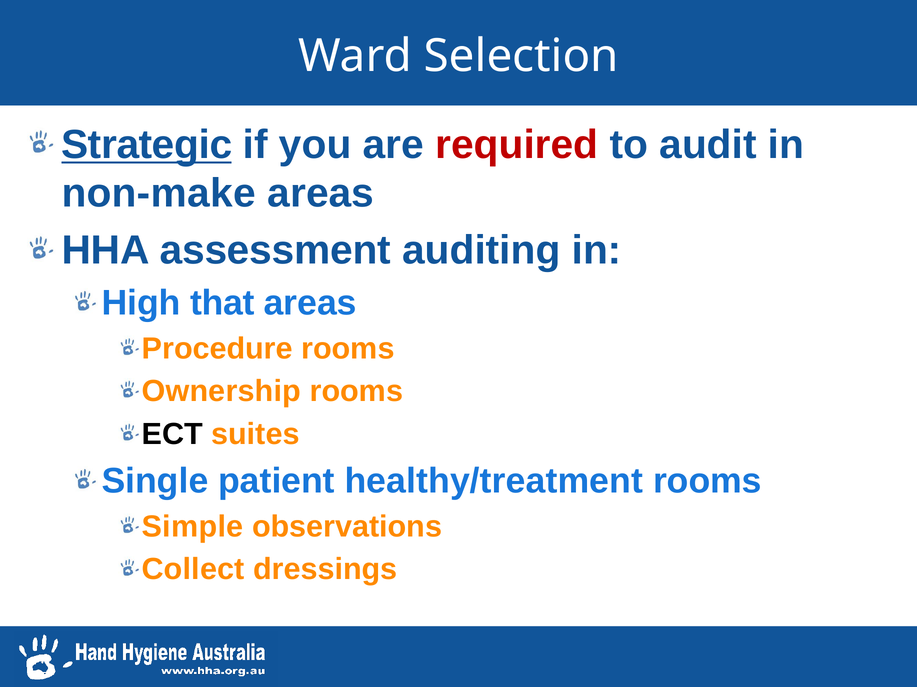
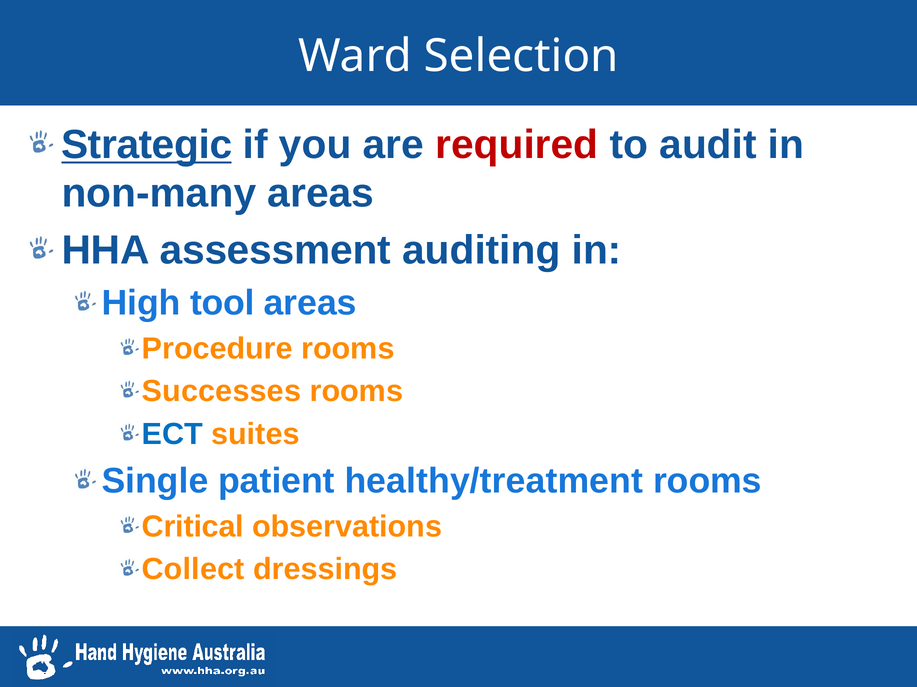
non-make: non-make -> non-many
that: that -> tool
Ownership: Ownership -> Successes
ECT colour: black -> blue
Simple: Simple -> Critical
